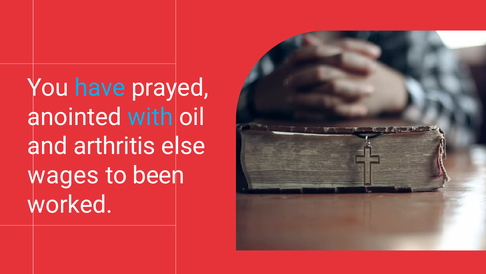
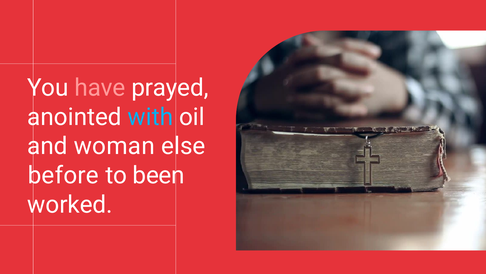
have colour: light blue -> pink
arthritis: arthritis -> woman
wages: wages -> before
